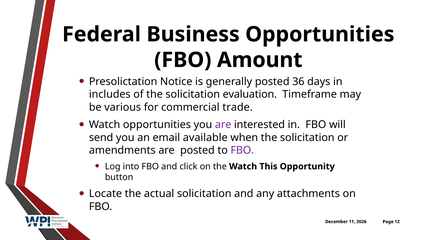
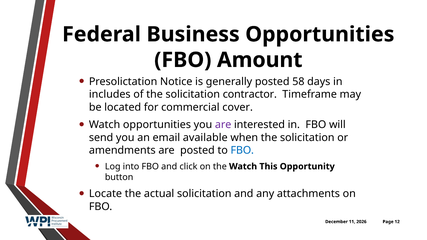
36: 36 -> 58
evaluation: evaluation -> contractor
various: various -> located
trade: trade -> cover
FBO at (242, 150) colour: purple -> blue
